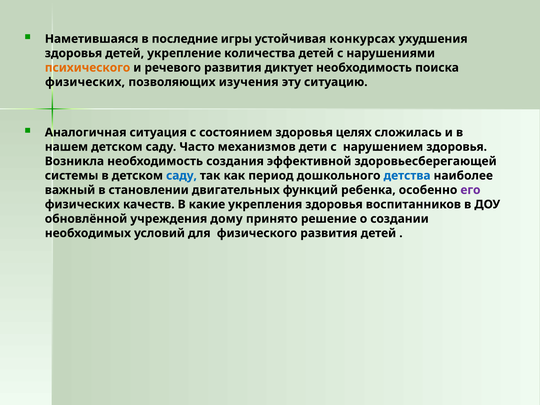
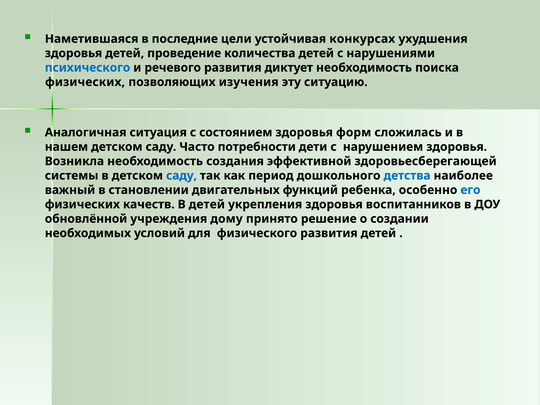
игры: игры -> цели
укрепление: укрепление -> проведение
психического colour: orange -> blue
целях: целях -> форм
механизмов: механизмов -> потребности
его colour: purple -> blue
В какие: какие -> детей
